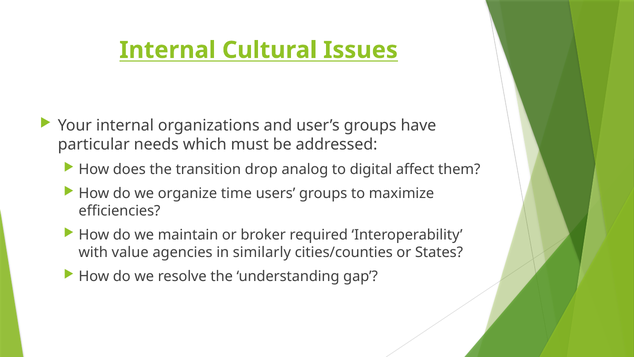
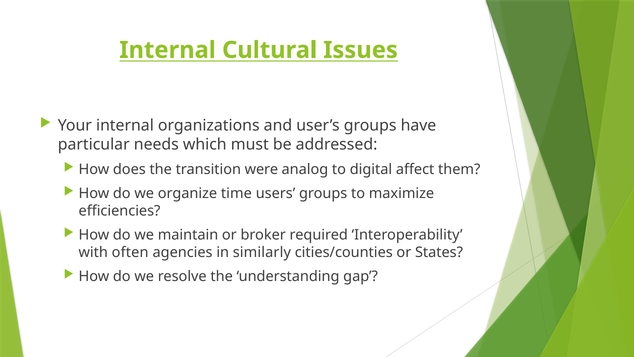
drop: drop -> were
value: value -> often
